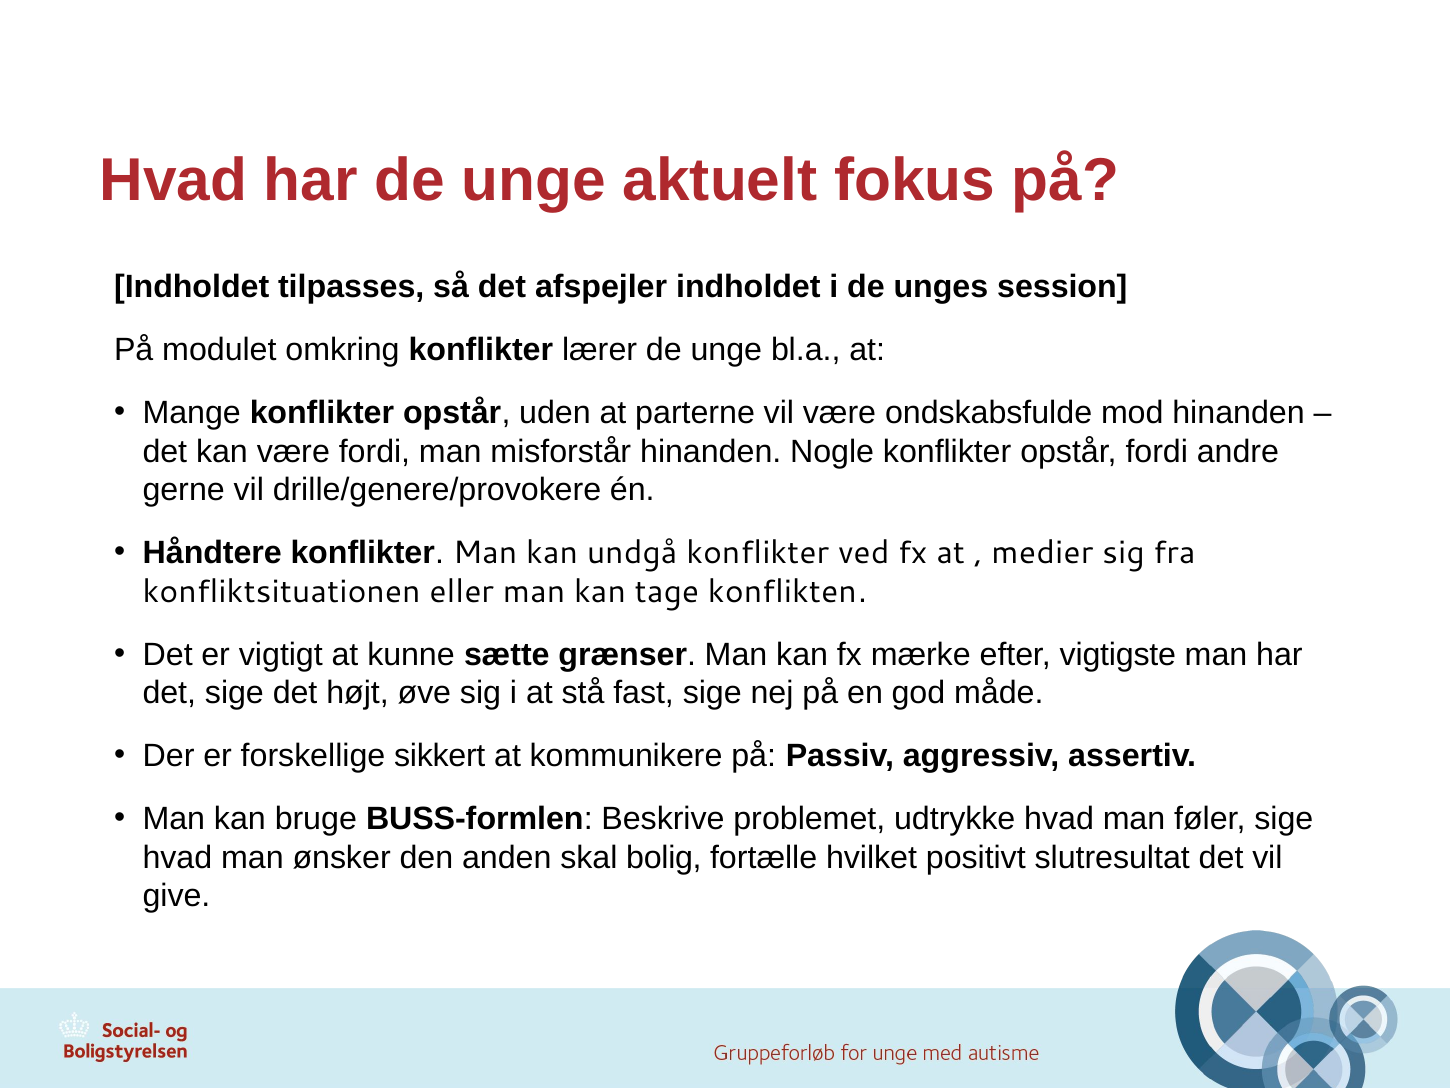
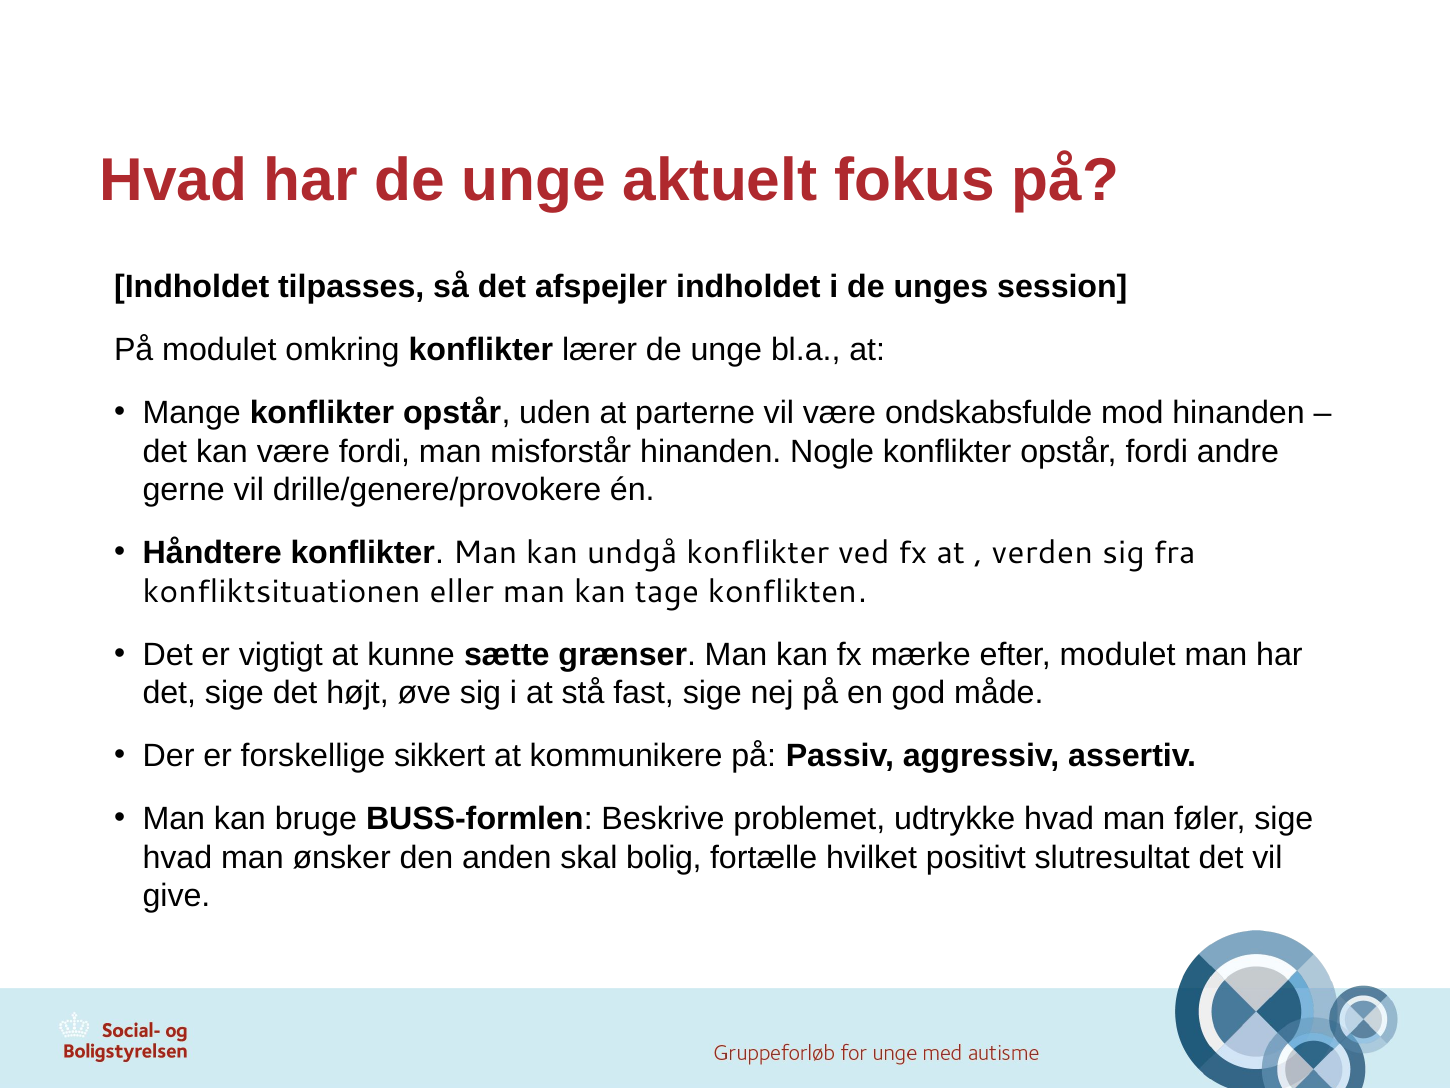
medier: medier -> verden
efter vigtigste: vigtigste -> modulet
